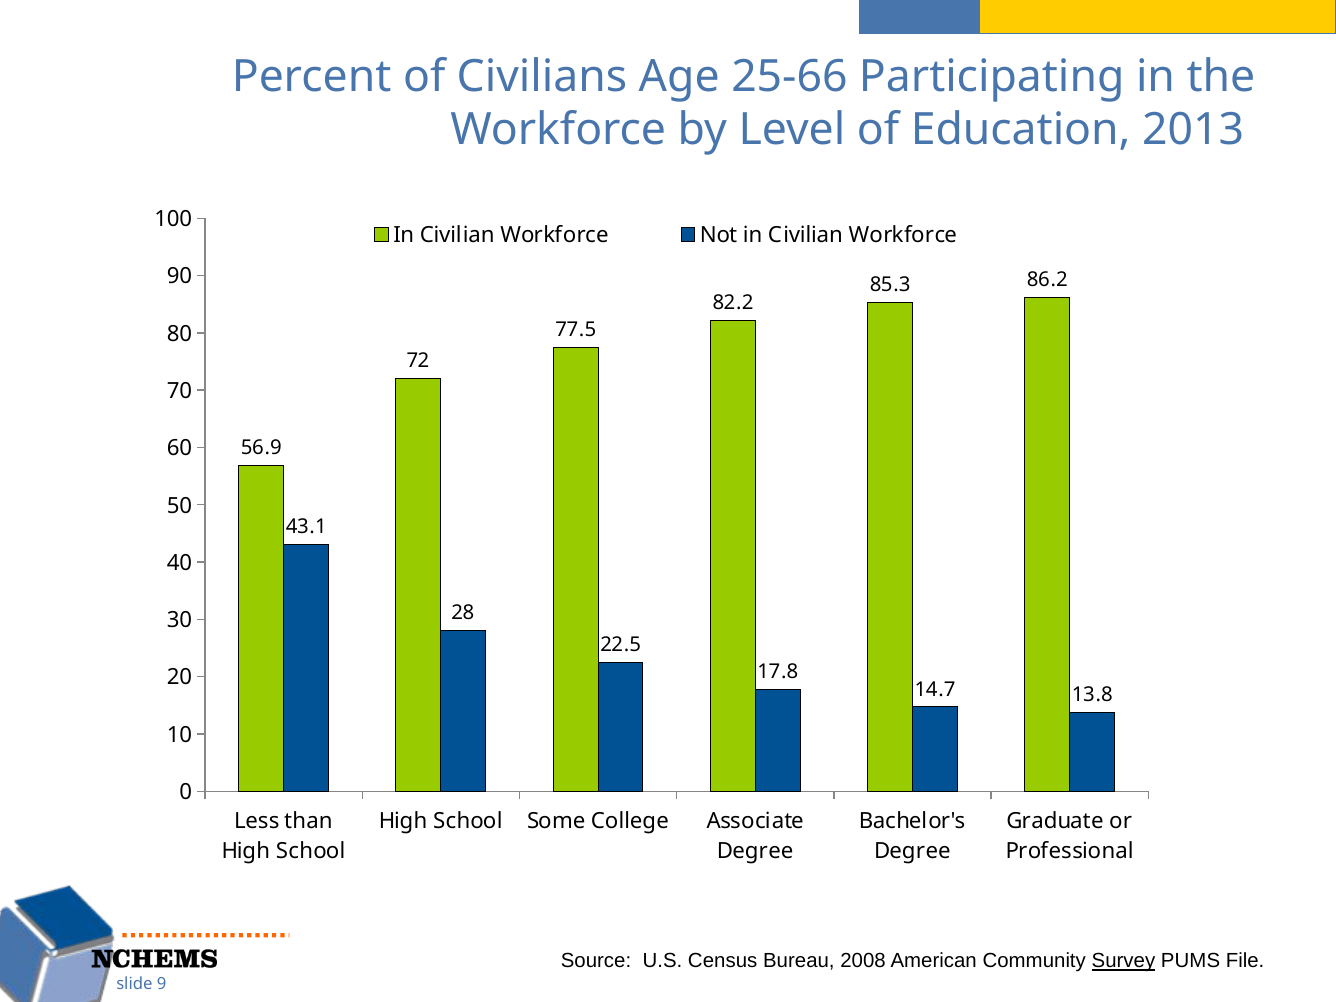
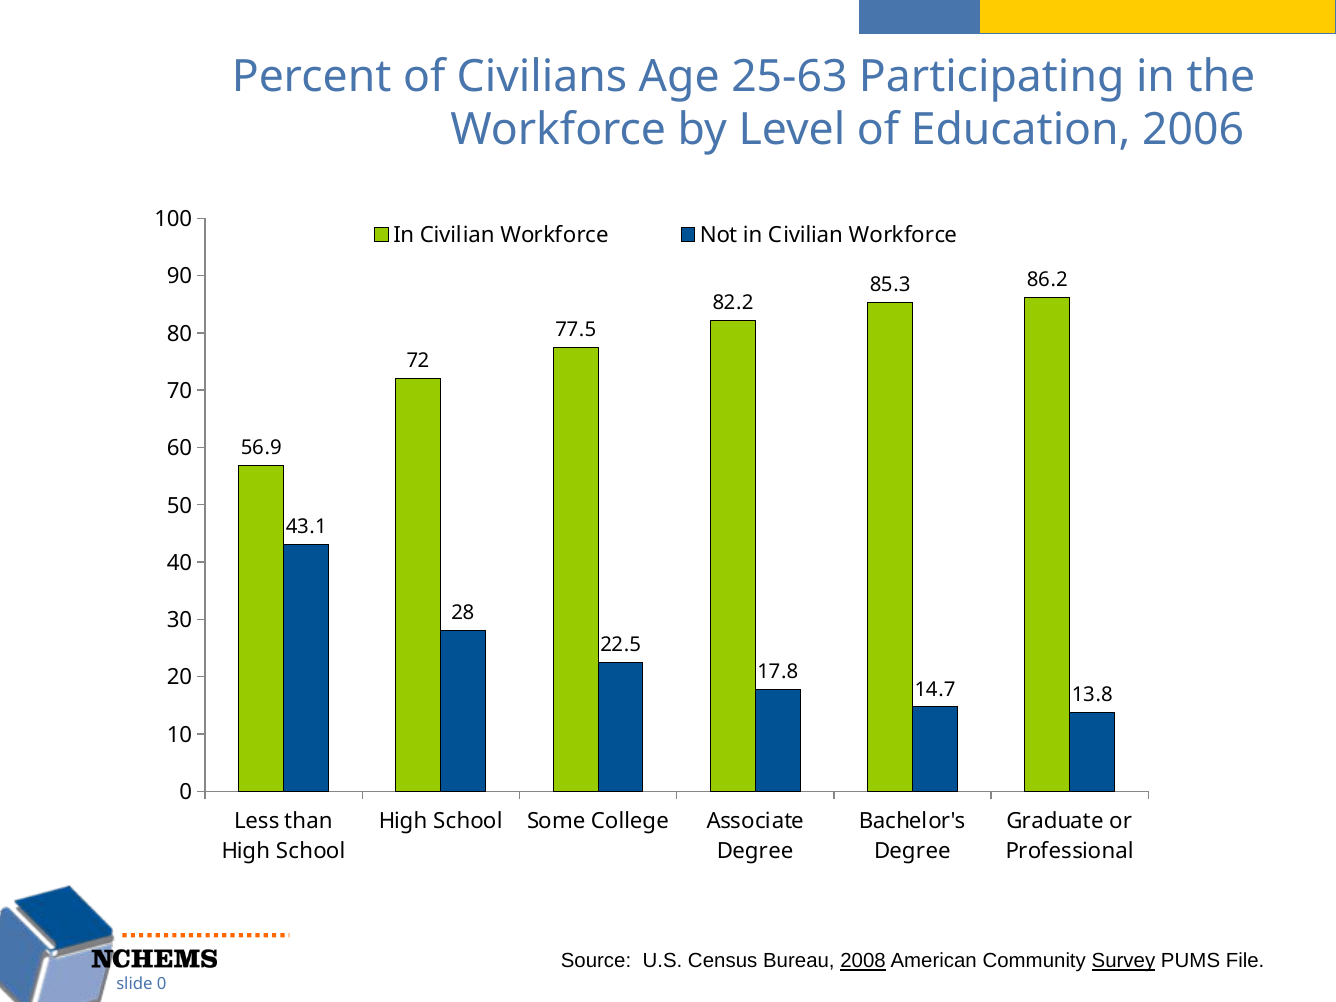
25-66: 25-66 -> 25-63
2013: 2013 -> 2006
2008 underline: none -> present
slide 9: 9 -> 0
